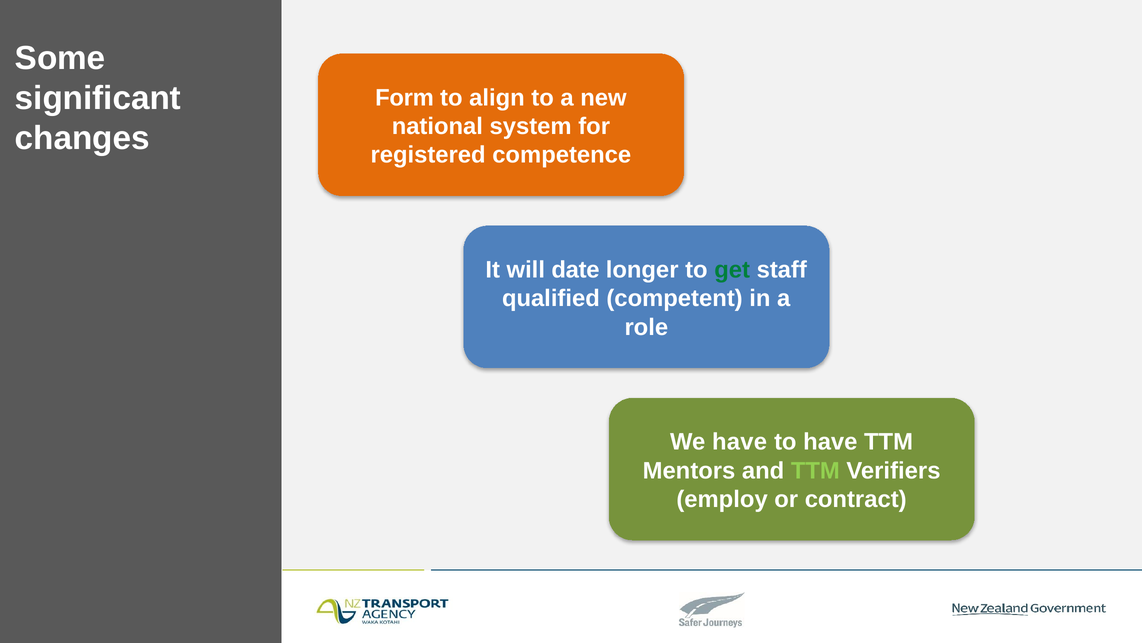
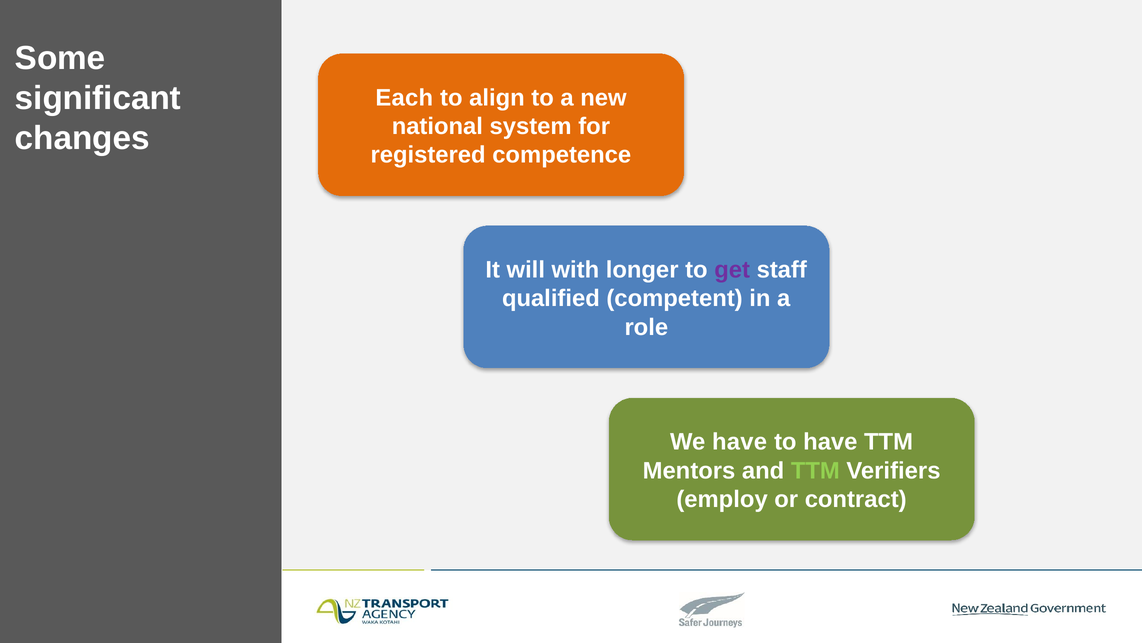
Form: Form -> Each
date: date -> with
get colour: green -> purple
